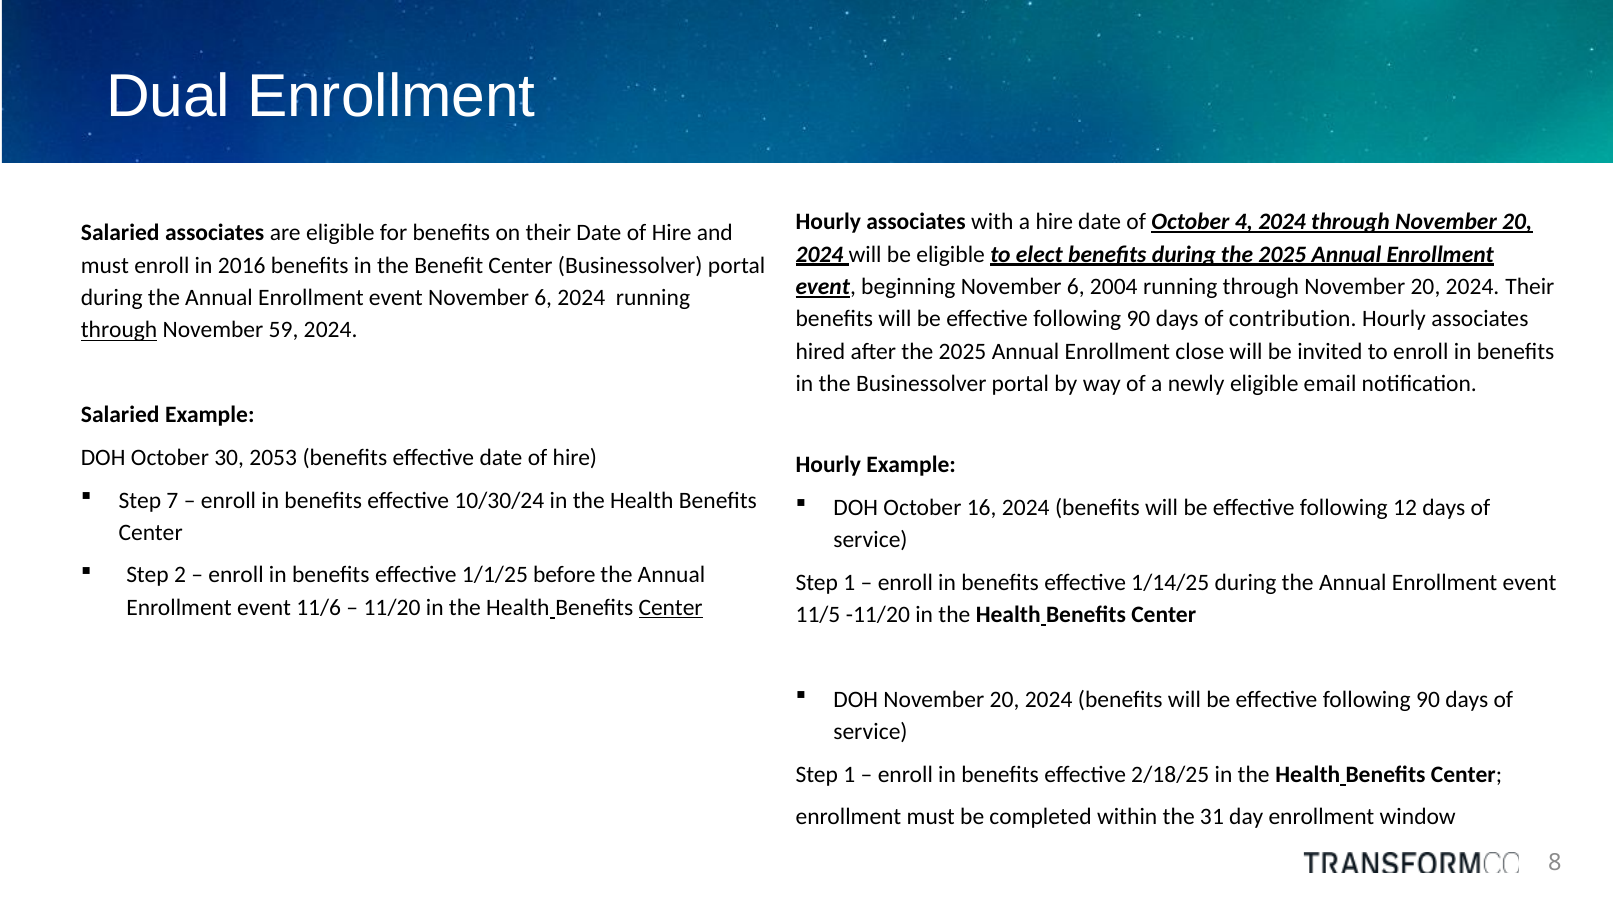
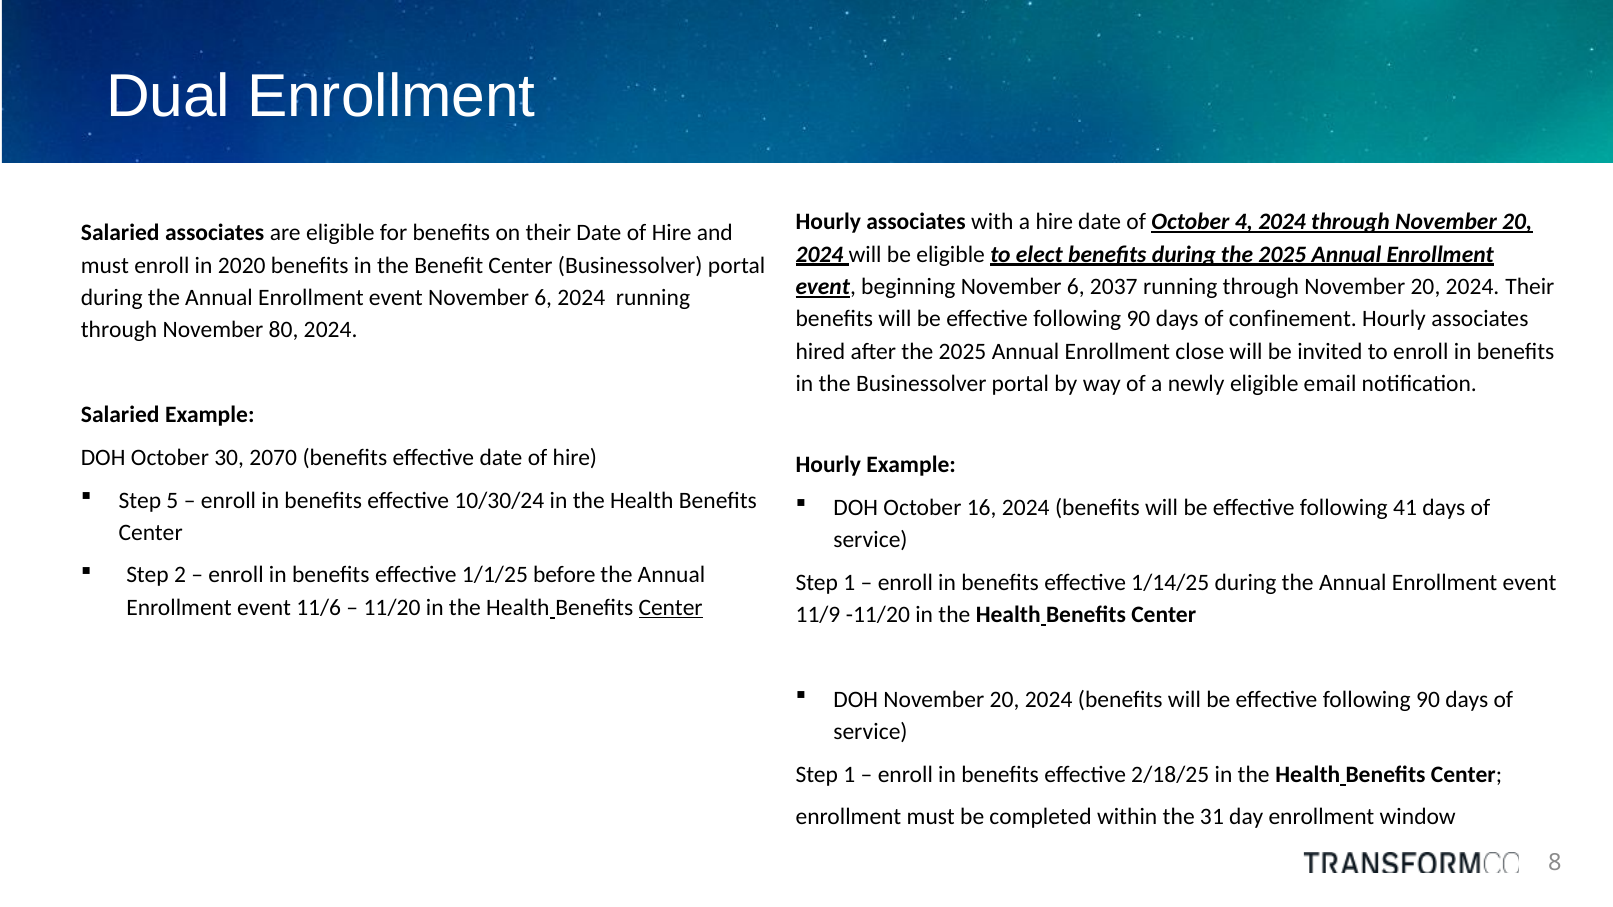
2016: 2016 -> 2020
2004: 2004 -> 2037
contribution: contribution -> confinement
through at (119, 330) underline: present -> none
59: 59 -> 80
2053: 2053 -> 2070
7: 7 -> 5
12: 12 -> 41
11/5: 11/5 -> 11/9
